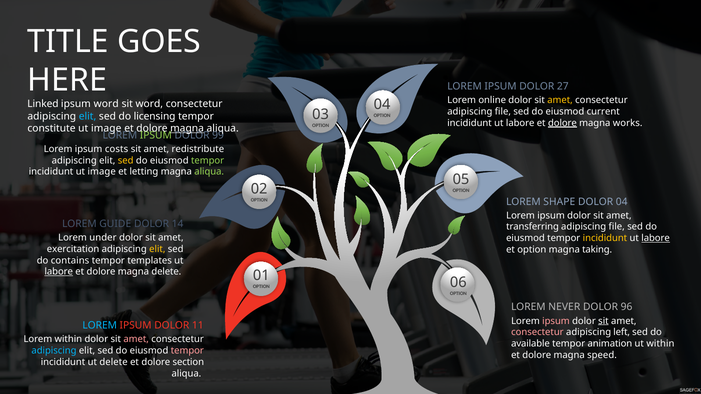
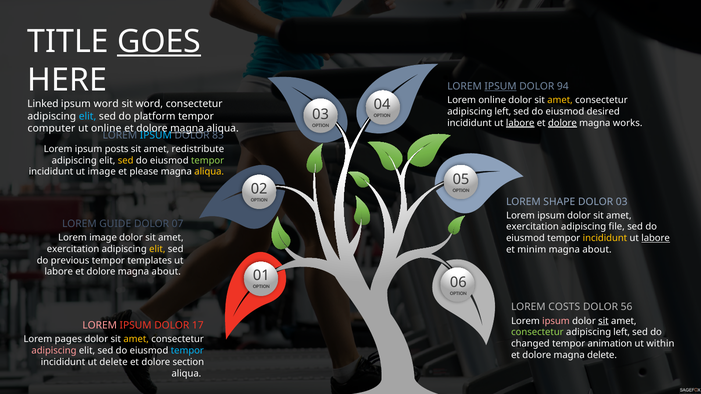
GOES underline: none -> present
IPSUM at (501, 86) underline: none -> present
27: 27 -> 94
file at (503, 112): file -> left
current: current -> desired
licensing: licensing -> platform
labore at (520, 123) underline: none -> present
constitute: constitute -> computer
image at (106, 129): image -> online
IPSUM at (156, 135) colour: light green -> light blue
99: 99 -> 83
costs: costs -> posts
letting: letting -> please
aliqua at (209, 172) colour: light green -> yellow
DOLOR 04: 04 -> 03
14: 14 -> 07
transferring at (533, 227): transferring -> exercitation
Lorem under: under -> image
et option: option -> minim
taking at (597, 250): taking -> about
contains: contains -> previous
labore at (59, 272) underline: present -> none
dolore magna delete: delete -> about
NEVER: NEVER -> COSTS
96: 96 -> 56
LOREM at (100, 326) colour: light blue -> pink
11: 11 -> 17
consectetur at (537, 333) colour: pink -> light green
Lorem within: within -> pages
amet at (136, 340) colour: pink -> yellow
available: available -> changed
adipiscing at (54, 351) colour: light blue -> pink
tempor at (187, 351) colour: pink -> light blue
magna speed: speed -> delete
